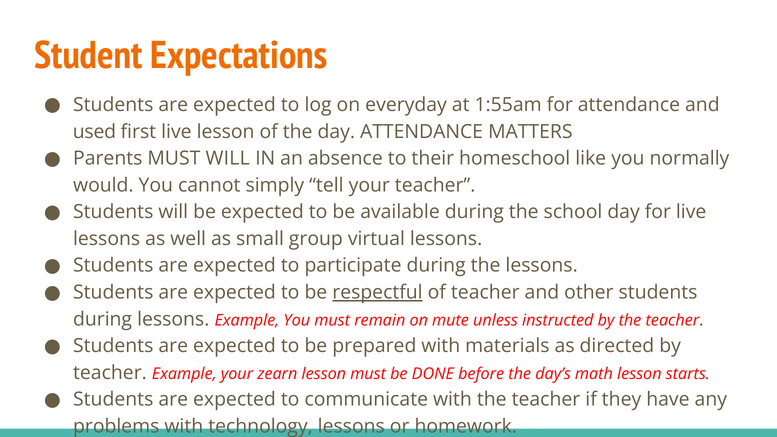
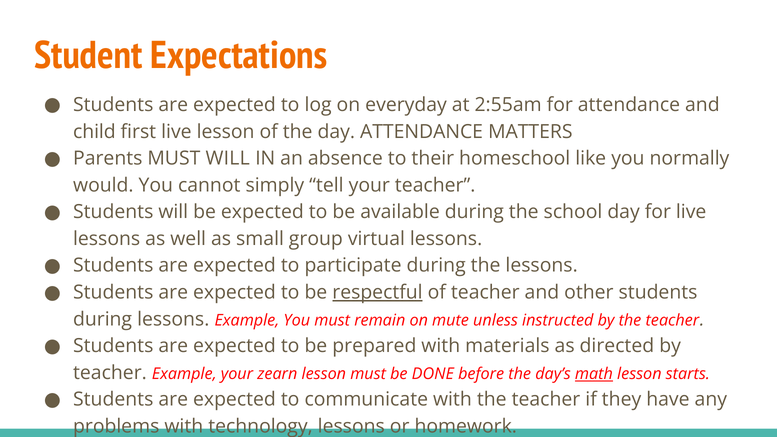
1:55am: 1:55am -> 2:55am
used: used -> child
math underline: none -> present
